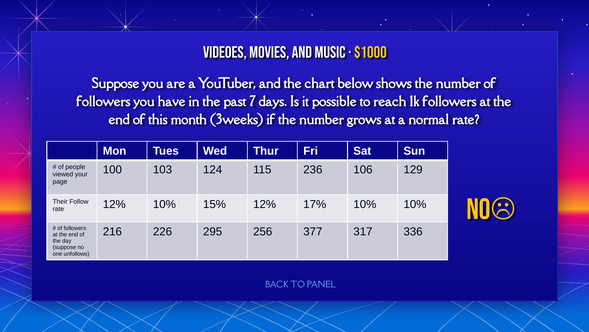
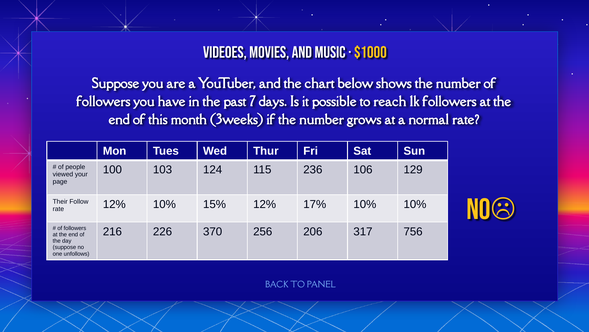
295: 295 -> 370
377: 377 -> 206
336: 336 -> 756
